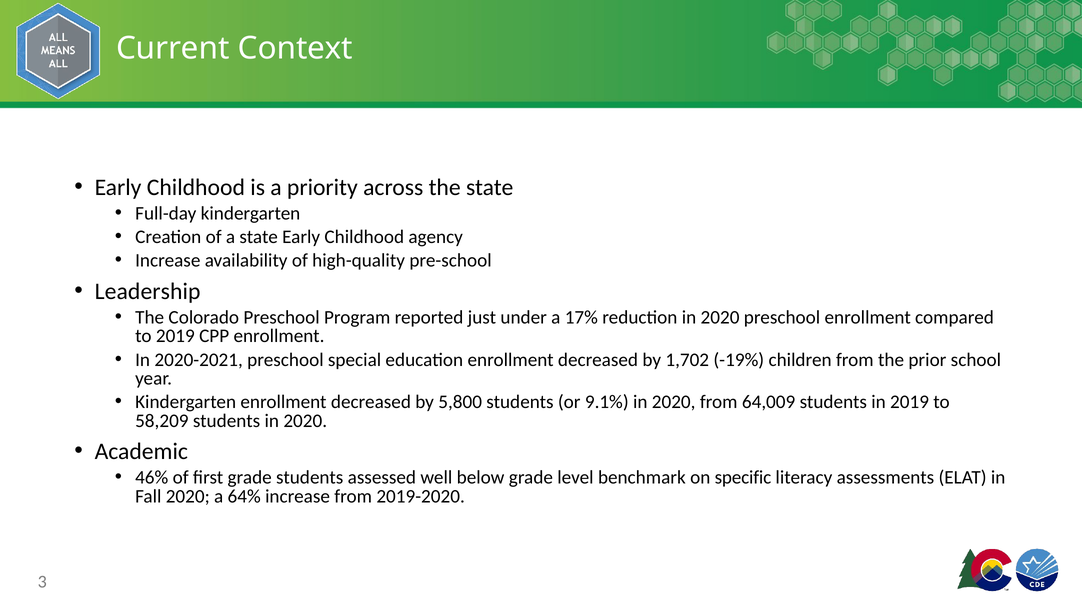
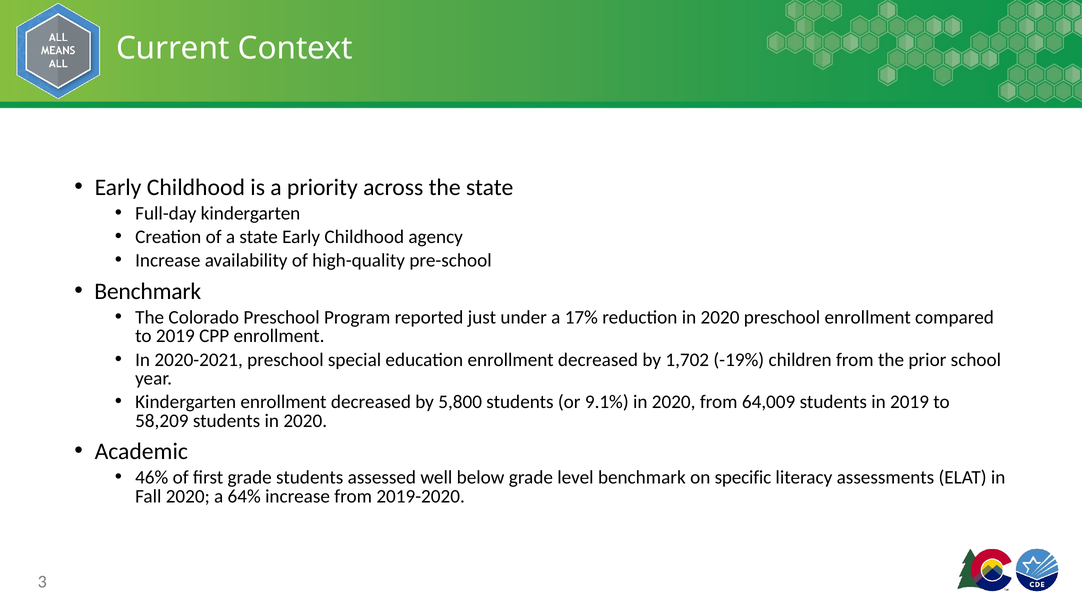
Leadership at (148, 291): Leadership -> Benchmark
